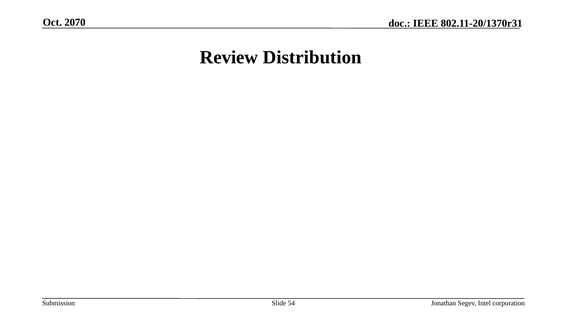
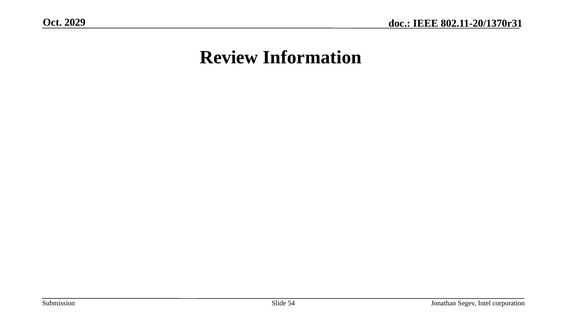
2070: 2070 -> 2029
Distribution: Distribution -> Information
